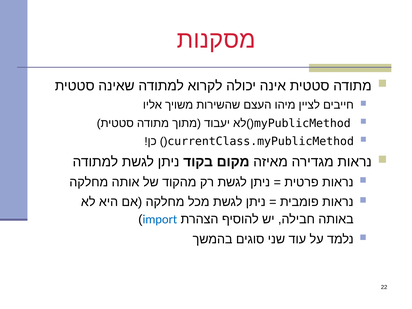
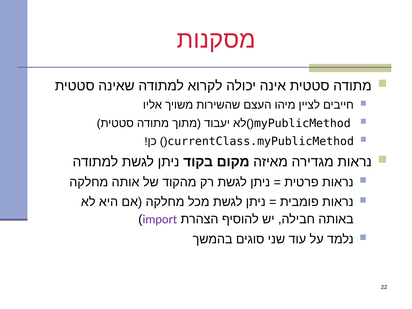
import colour: blue -> purple
